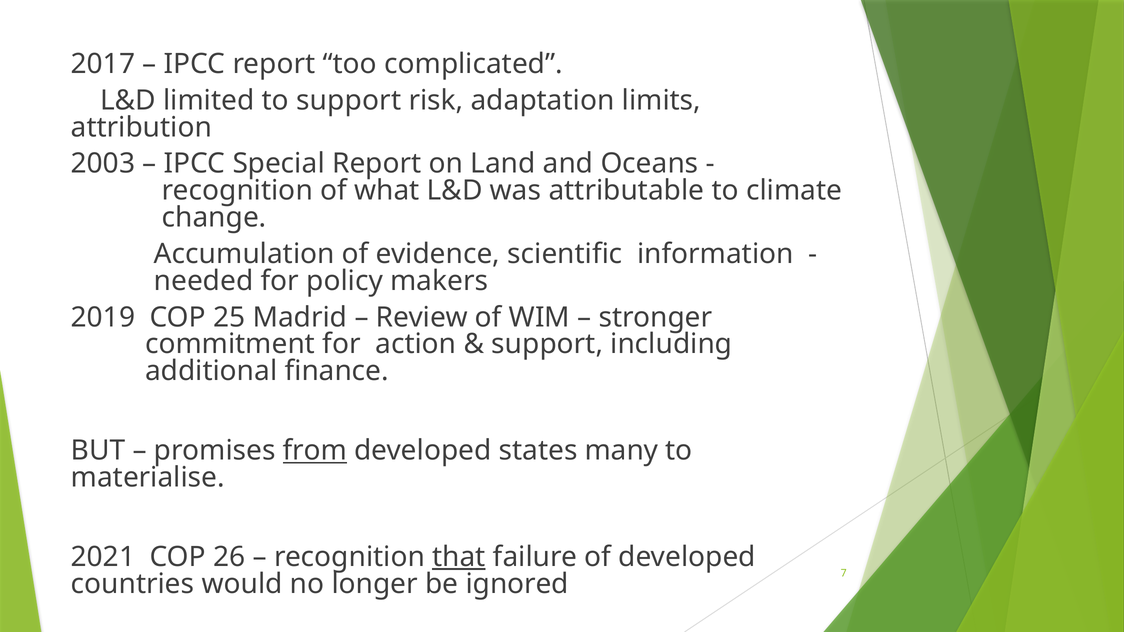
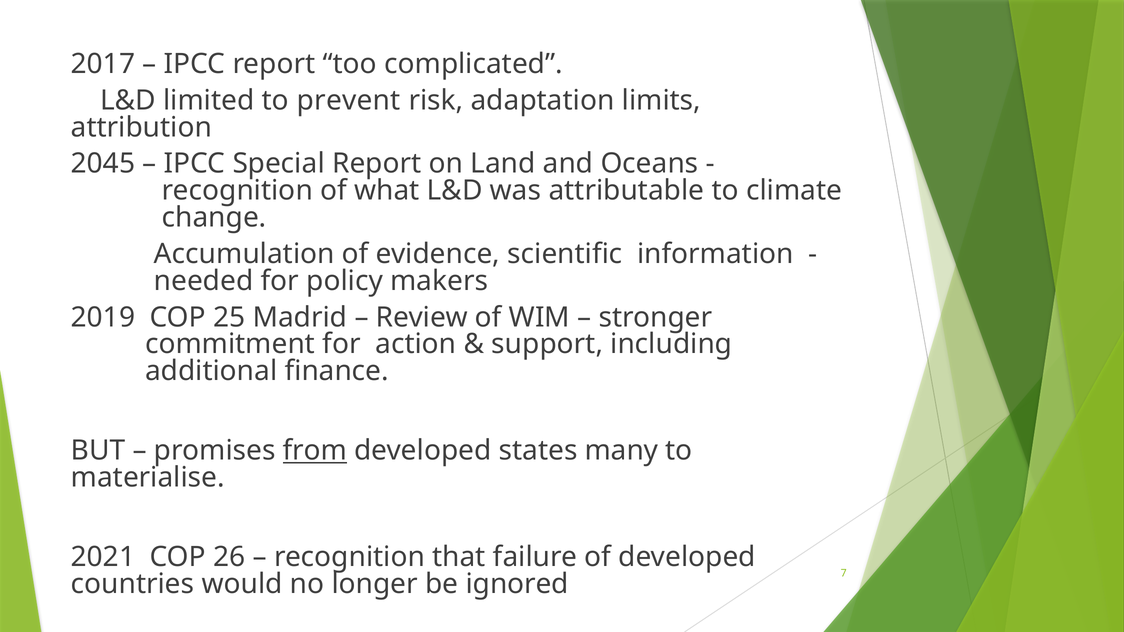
to support: support -> prevent
2003: 2003 -> 2045
that underline: present -> none
